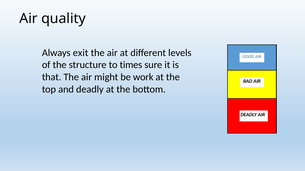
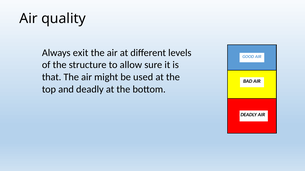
times: times -> allow
work: work -> used
